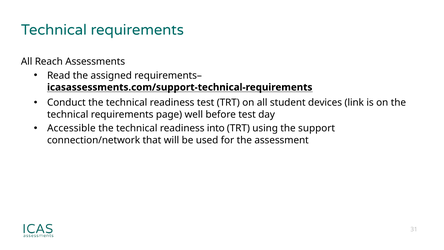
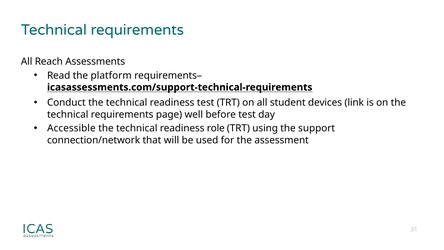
assigned: assigned -> platform
into: into -> role
